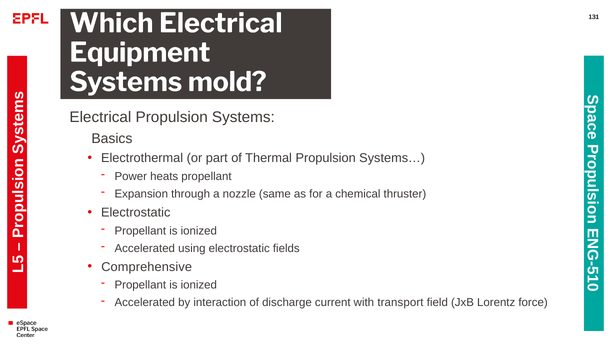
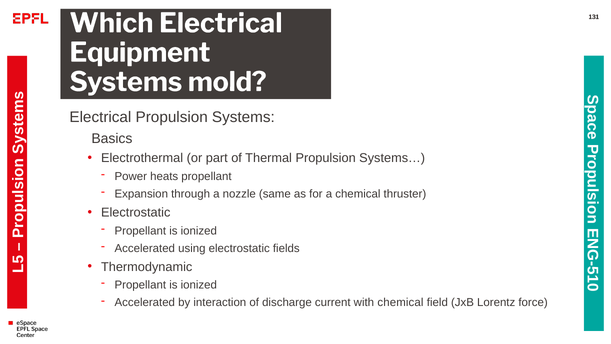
Comprehensive: Comprehensive -> Thermodynamic
with transport: transport -> chemical
